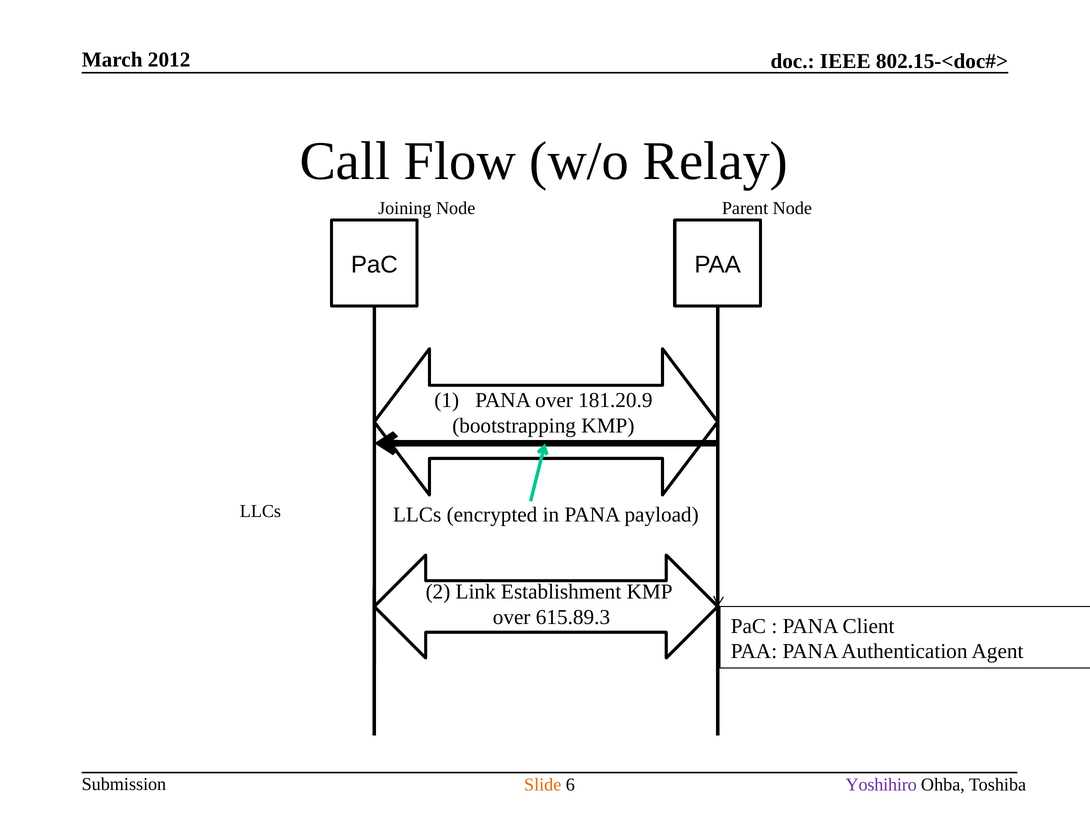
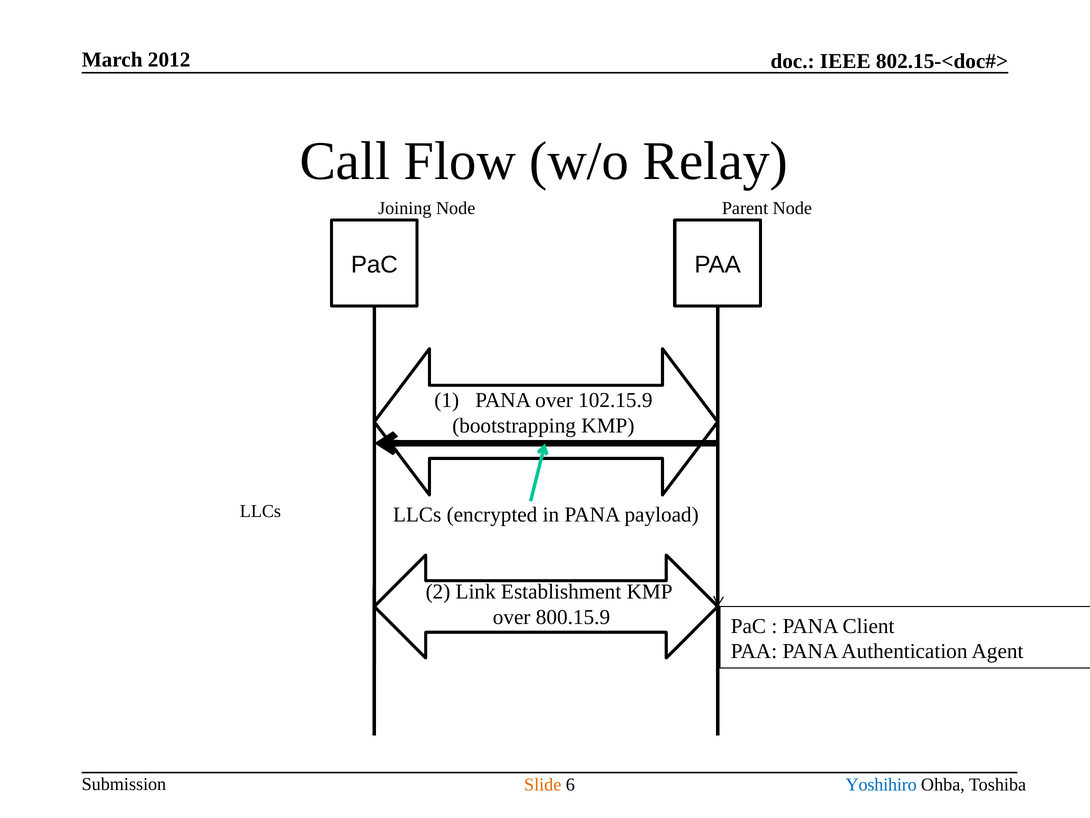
181.20.9: 181.20.9 -> 102.15.9
615.89.3: 615.89.3 -> 800.15.9
Yoshihiro colour: purple -> blue
